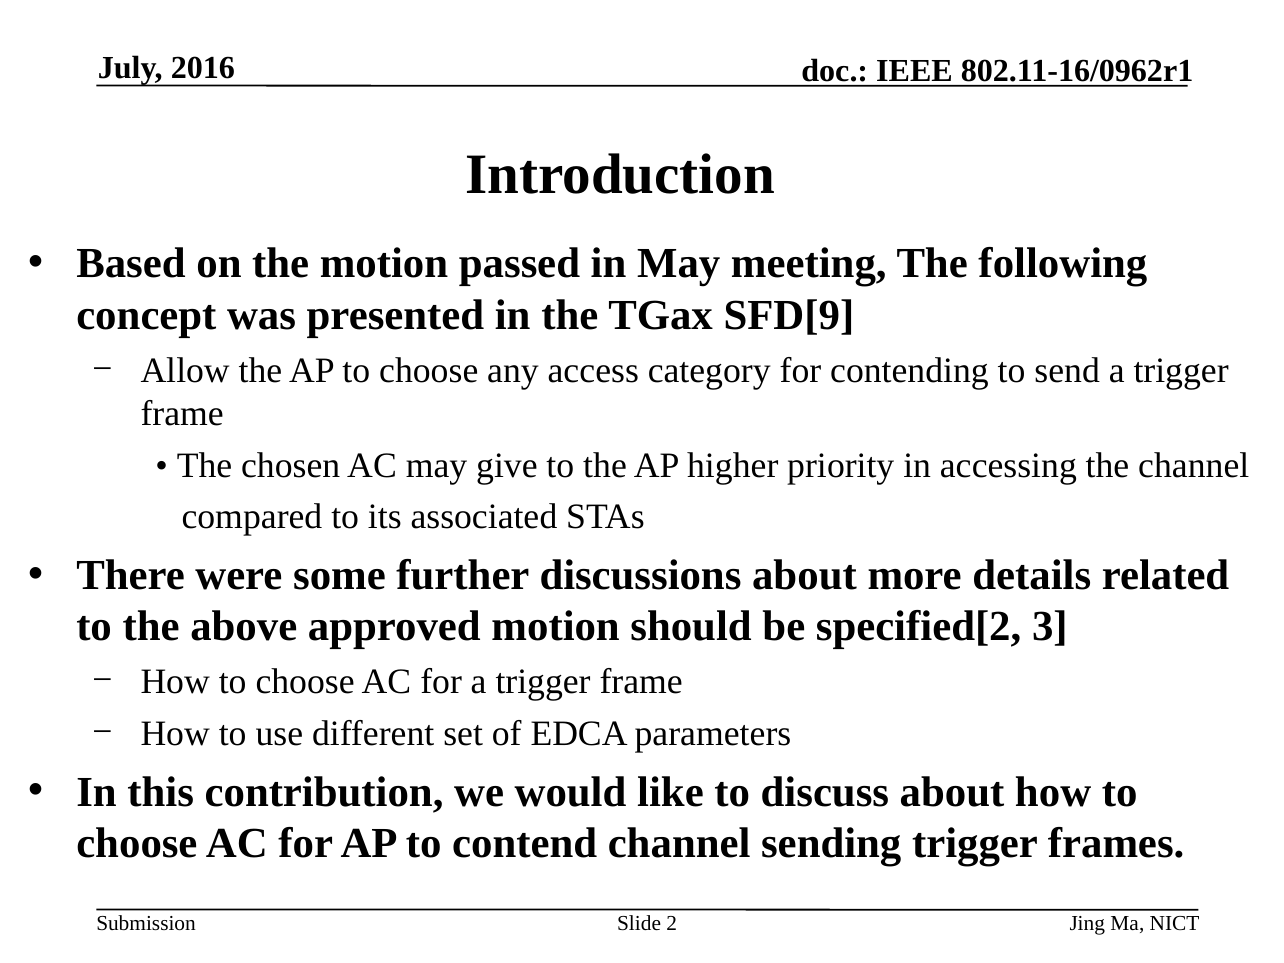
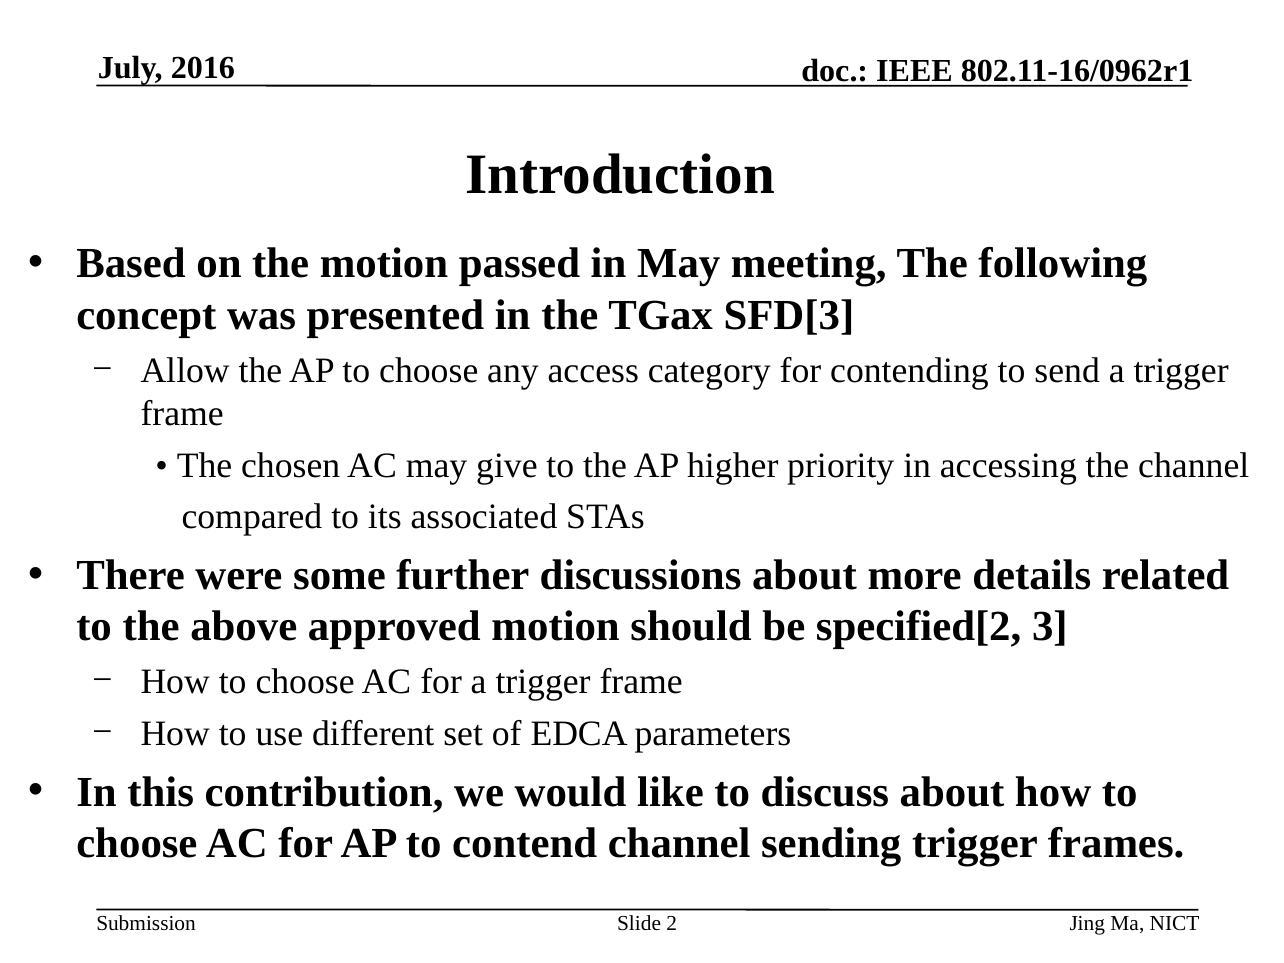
SFD[9: SFD[9 -> SFD[3
